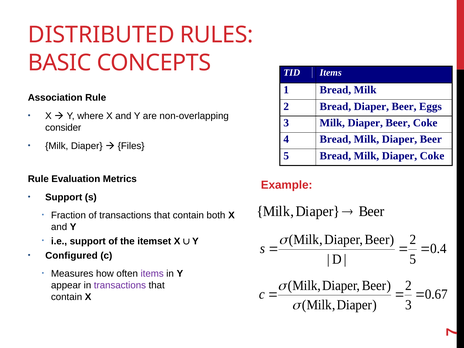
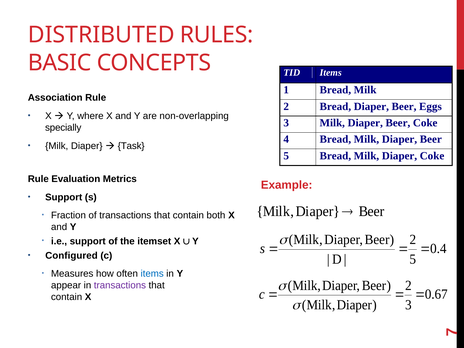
consider: consider -> specially
Files: Files -> Task
items at (152, 274) colour: purple -> blue
